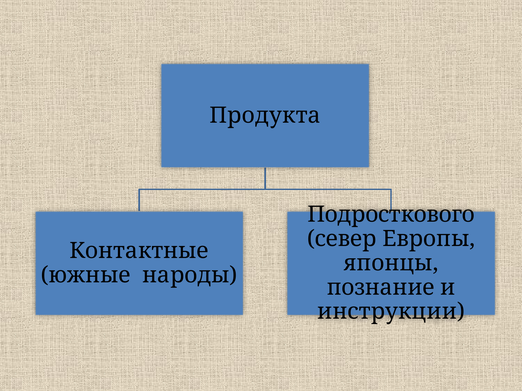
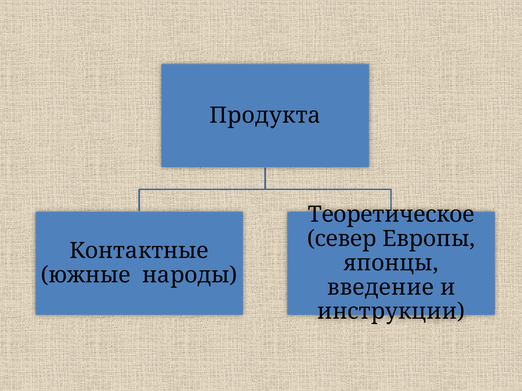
Подросткового: Подросткового -> Теоретическое
познание: познание -> введение
